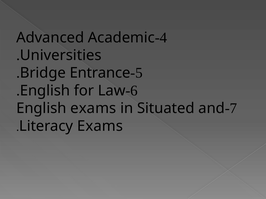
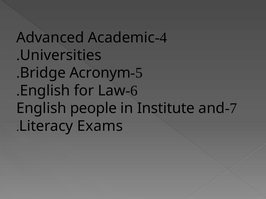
Entrance: Entrance -> Acronym
exams at (93, 109): exams -> people
Situated: Situated -> Institute
